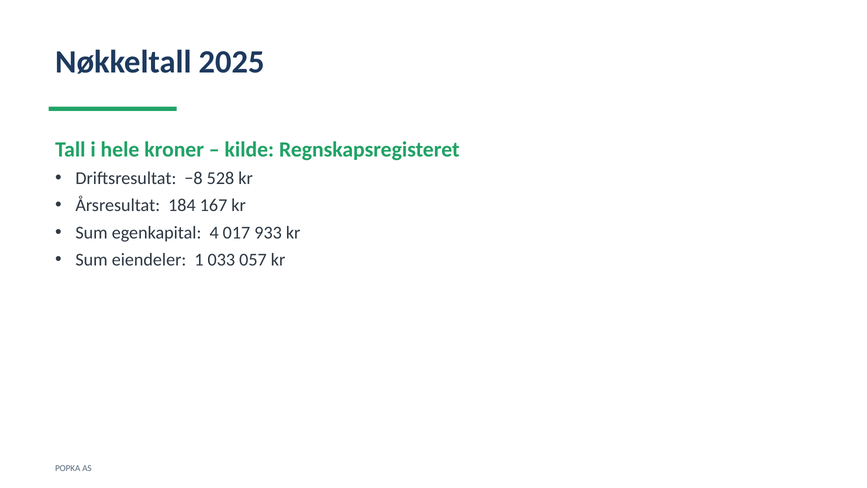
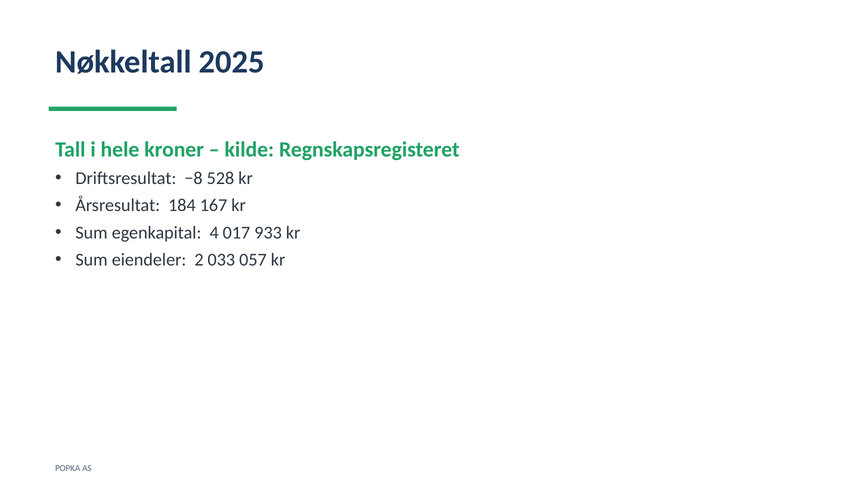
1: 1 -> 2
